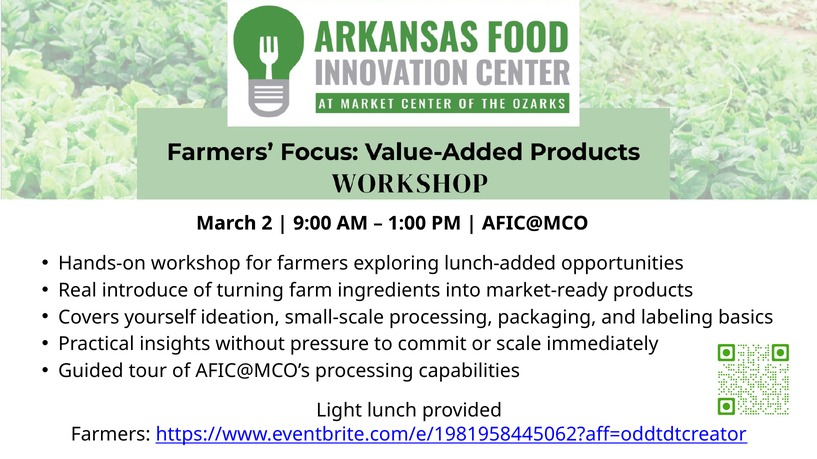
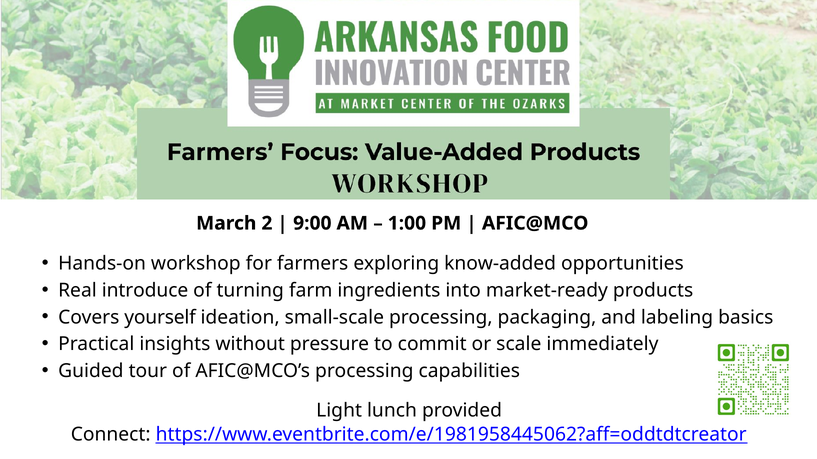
lunch-added: lunch-added -> know-added
Farmers at (111, 435): Farmers -> Connect
